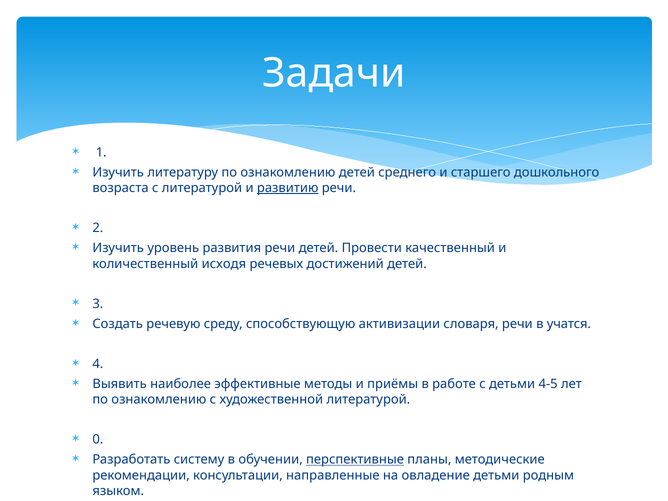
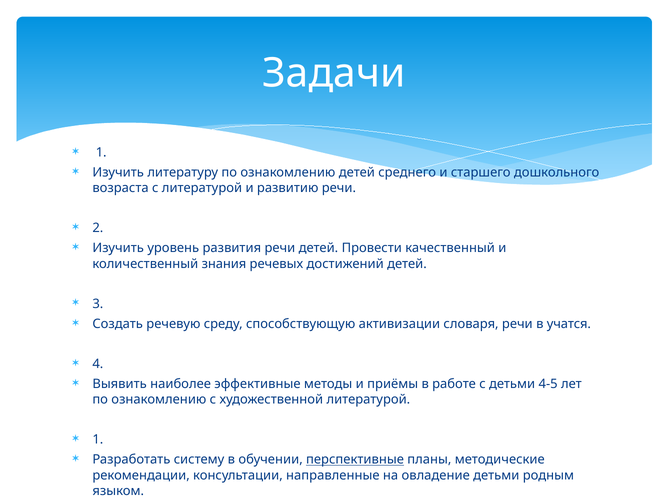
развитию underline: present -> none
исходя: исходя -> знания
0 at (98, 440): 0 -> 1
